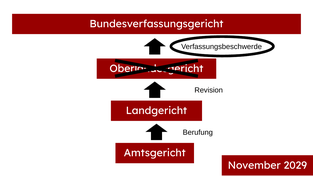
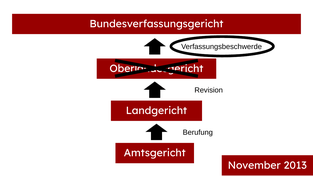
2029: 2029 -> 2013
